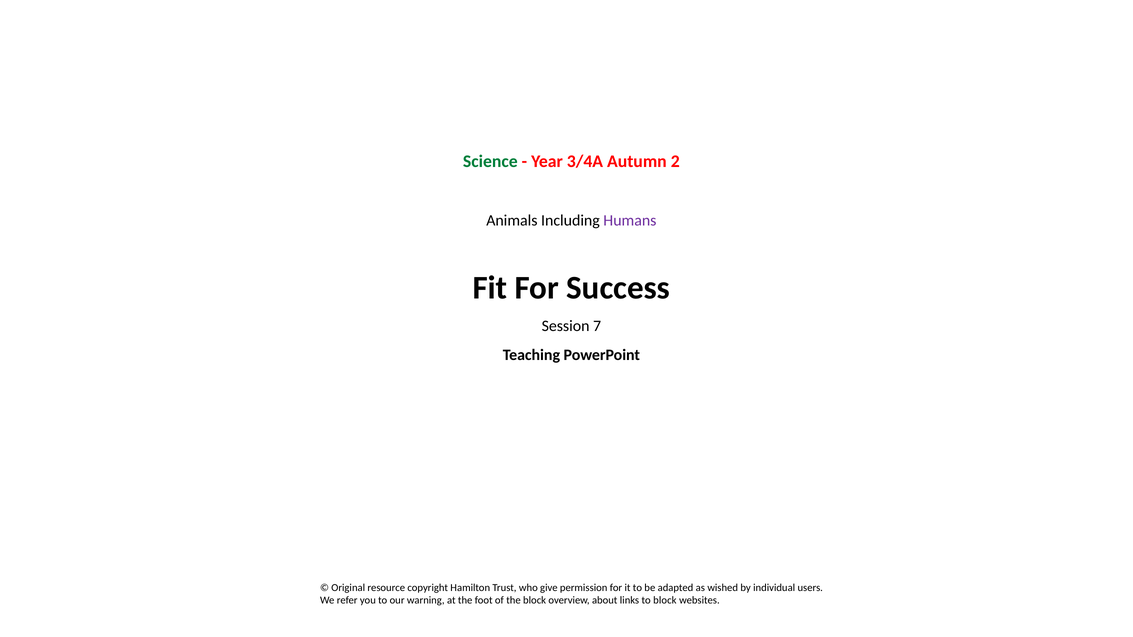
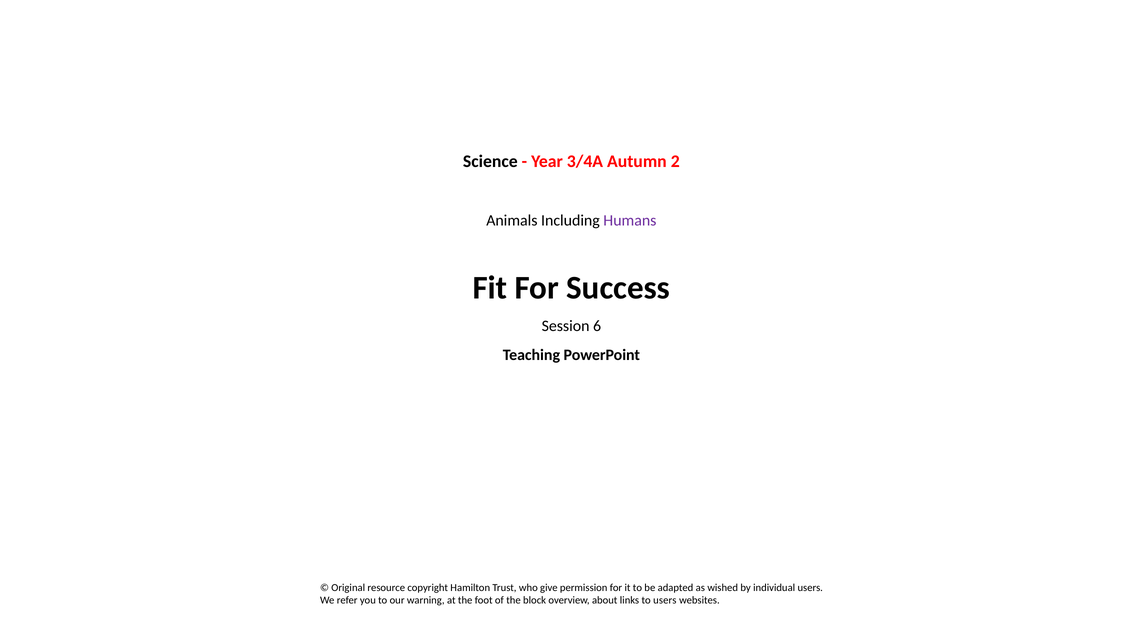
Science colour: green -> black
7: 7 -> 6
to block: block -> users
